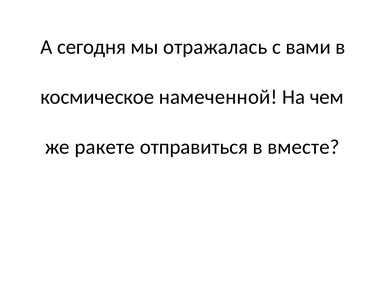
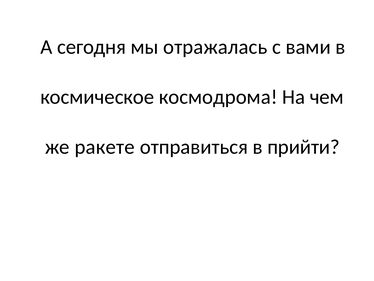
намеченной: намеченной -> космодрома
вместе: вместе -> прийти
